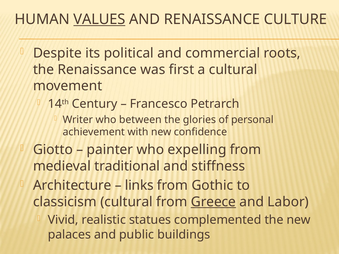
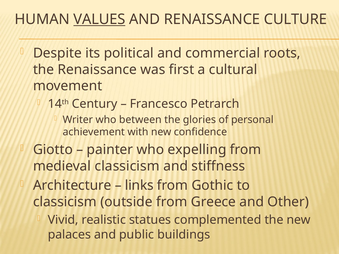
medieval traditional: traditional -> classicism
classicism cultural: cultural -> outside
Greece underline: present -> none
Labor: Labor -> Other
